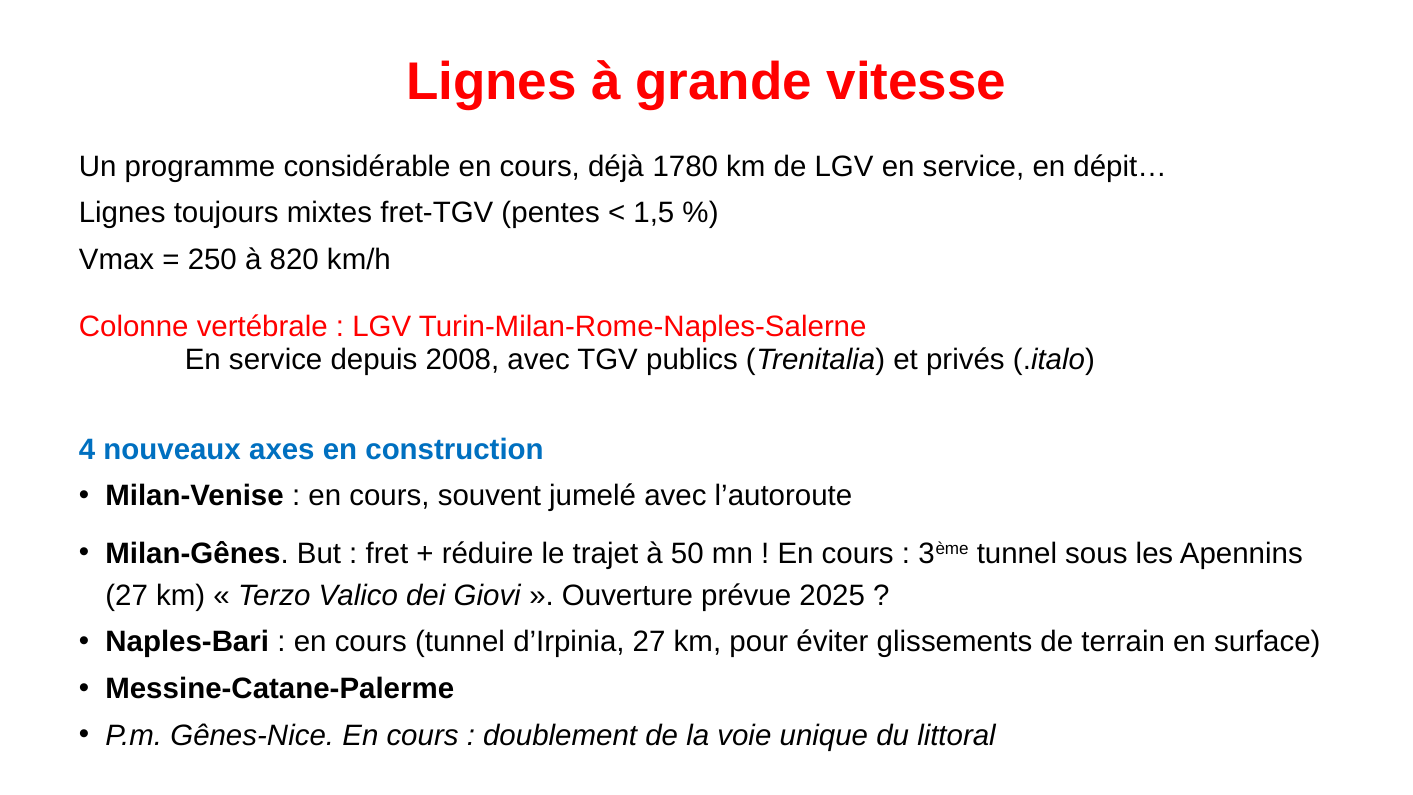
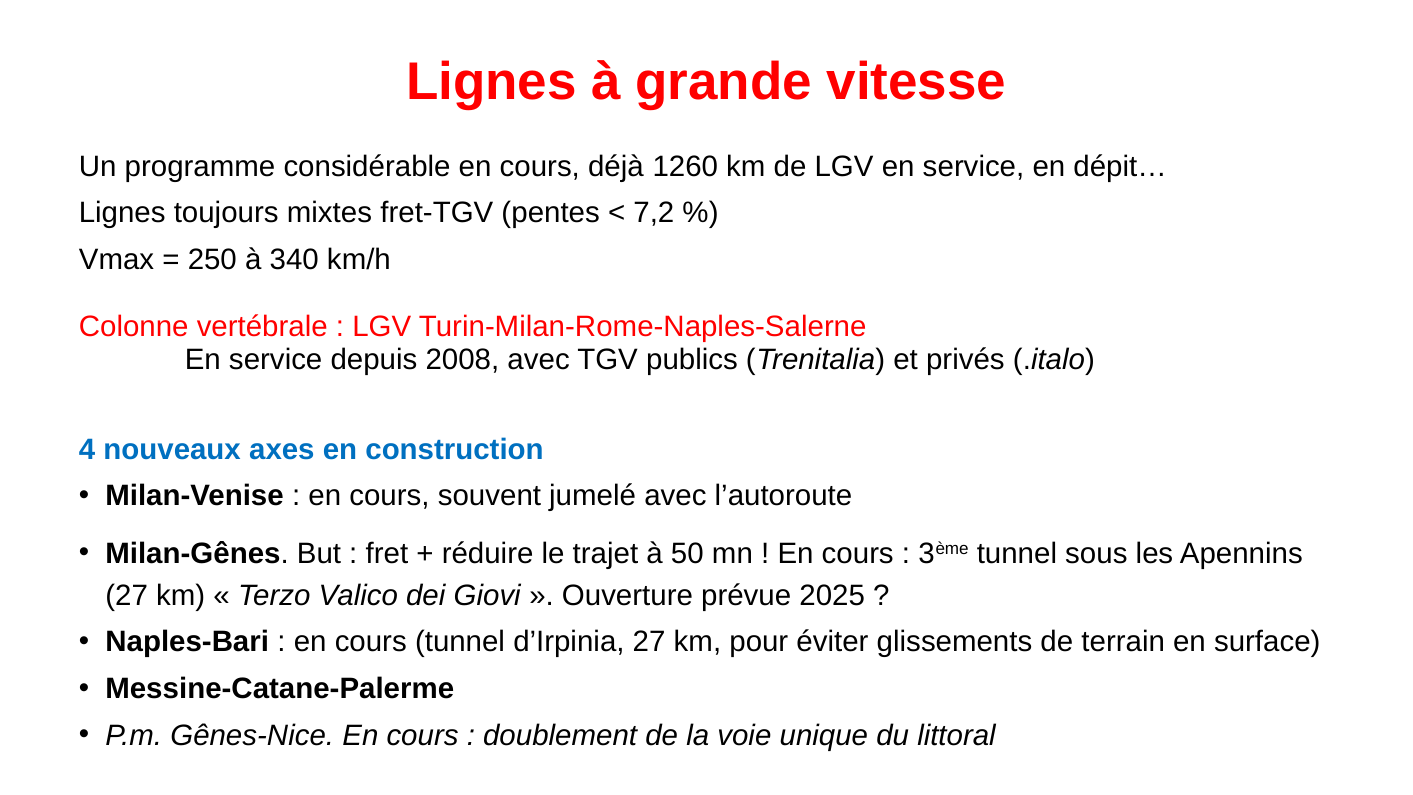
1780: 1780 -> 1260
1,5: 1,5 -> 7,2
820: 820 -> 340
